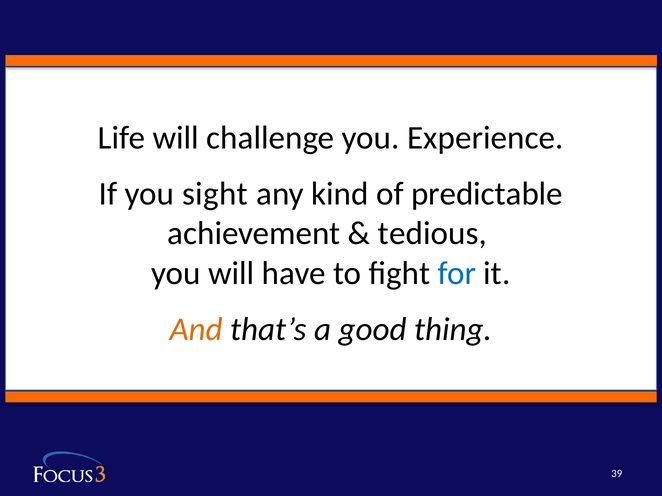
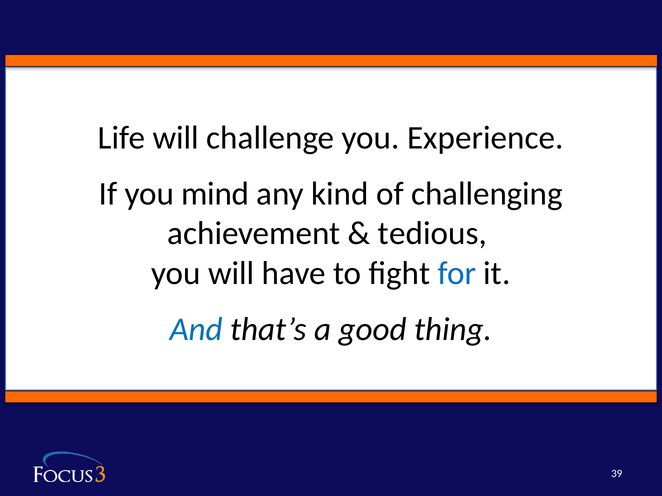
sight: sight -> mind
predictable: predictable -> challenging
And colour: orange -> blue
